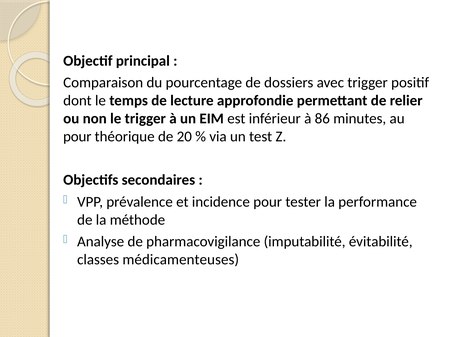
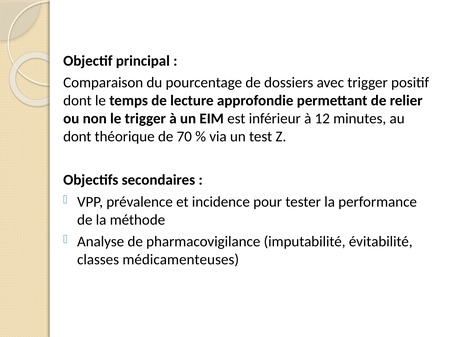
86: 86 -> 12
pour at (77, 136): pour -> dont
20: 20 -> 70
